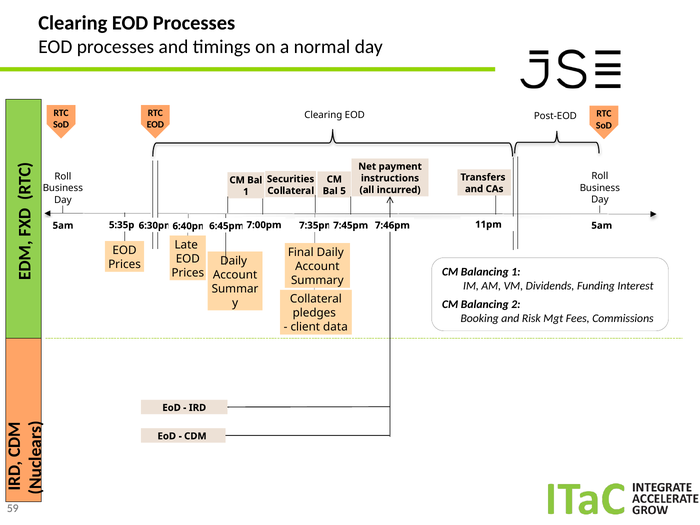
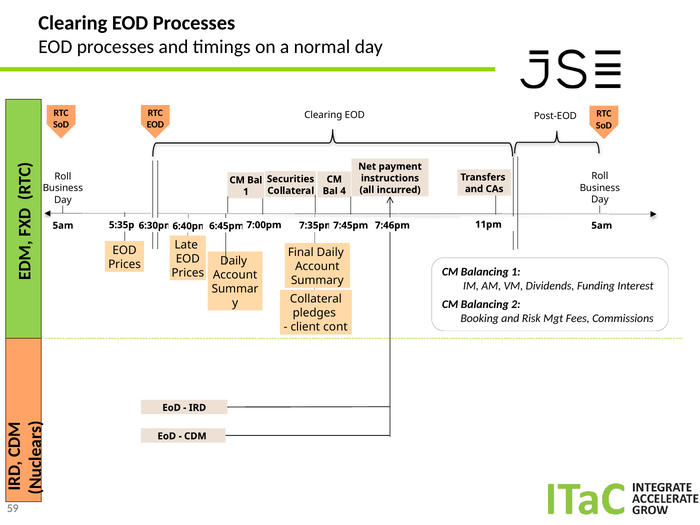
5: 5 -> 4
data: data -> cont
